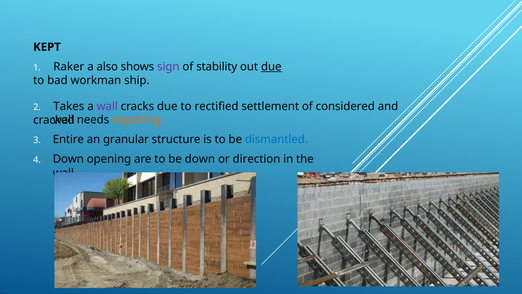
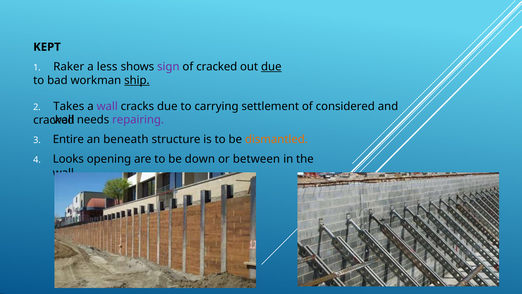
also: also -> less
of stability: stability -> cracked
ship underline: none -> present
rectified: rectified -> carrying
repairing colour: orange -> purple
granular: granular -> beneath
dismantled colour: blue -> orange
Down at (68, 159): Down -> Looks
direction: direction -> between
